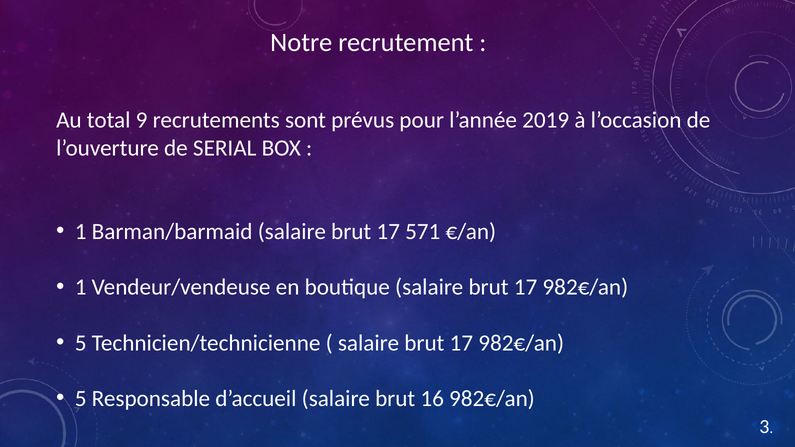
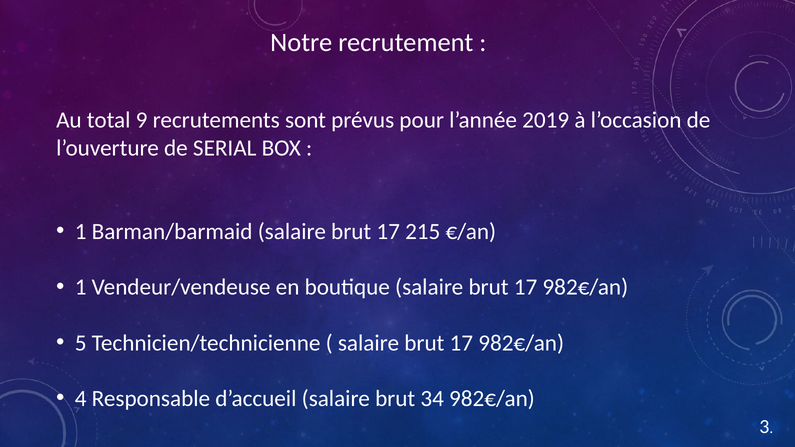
571: 571 -> 215
5 at (81, 399): 5 -> 4
16: 16 -> 34
